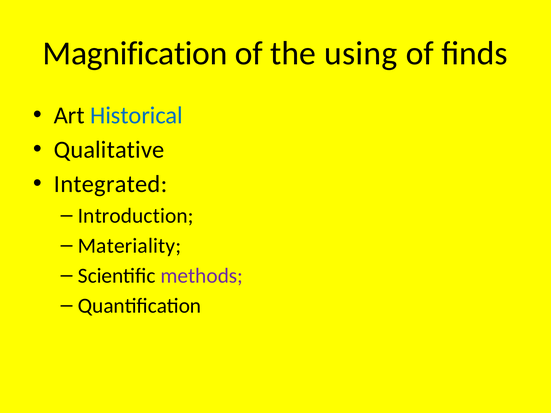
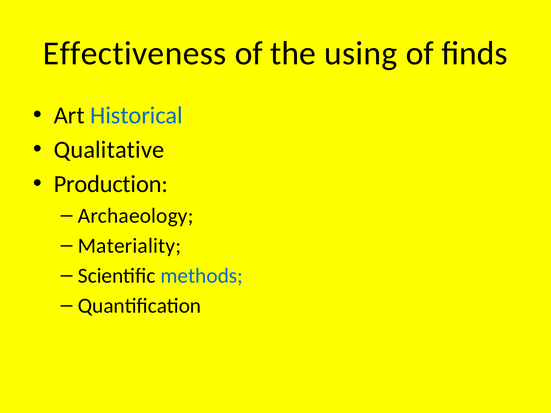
Magnification: Magnification -> Effectiveness
Integrated: Integrated -> Production
Introduction: Introduction -> Archaeology
methods colour: purple -> blue
